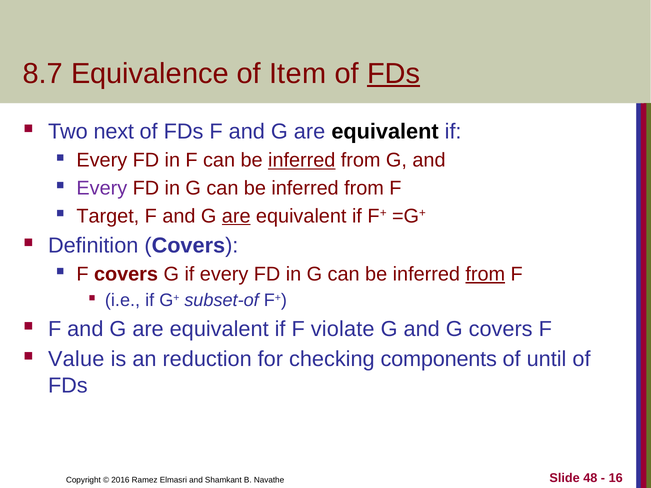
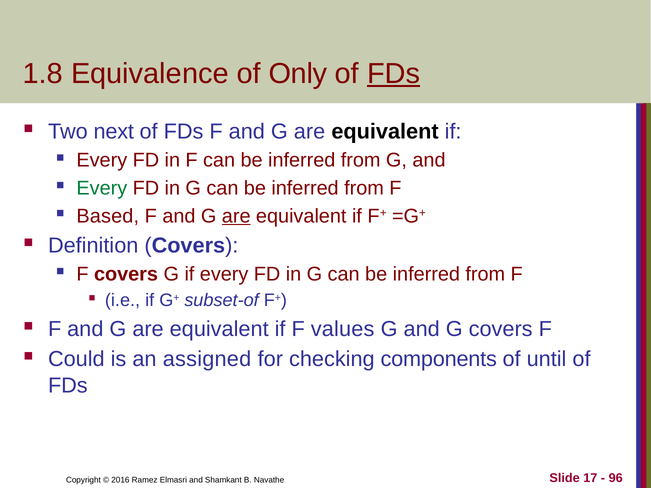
8.7: 8.7 -> 1.8
Item: Item -> Only
inferred at (302, 161) underline: present -> none
Every at (102, 188) colour: purple -> green
Target: Target -> Based
from at (485, 274) underline: present -> none
violate: violate -> values
Value: Value -> Could
reduction: reduction -> assigned
48: 48 -> 17
16: 16 -> 96
